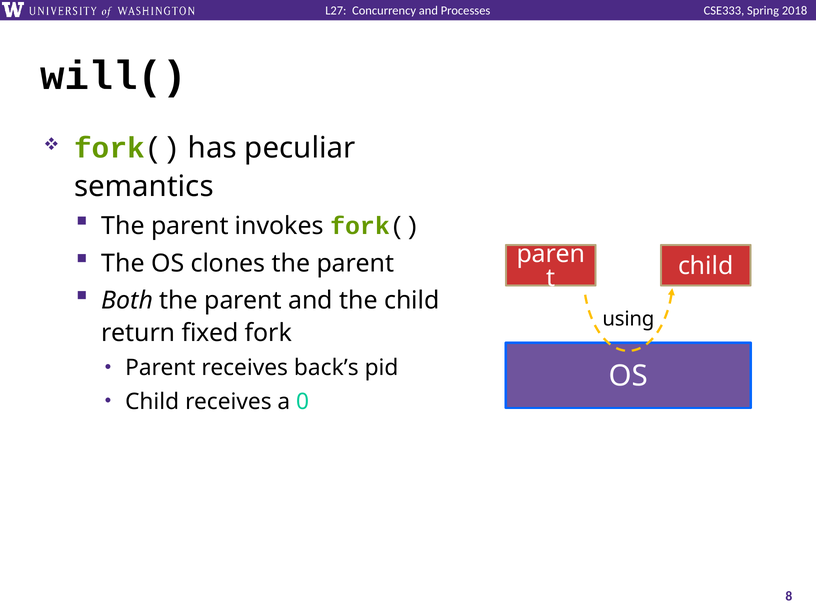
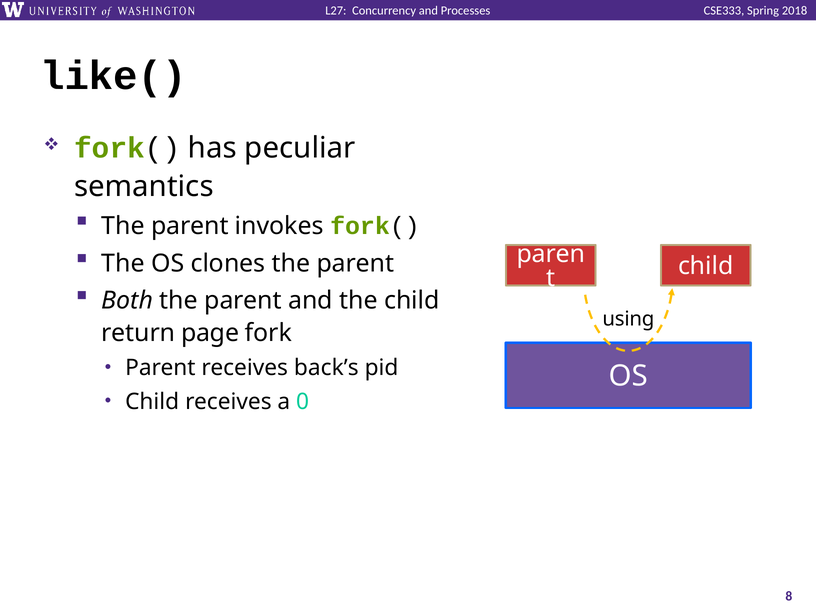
will(: will( -> like(
fixed: fixed -> page
